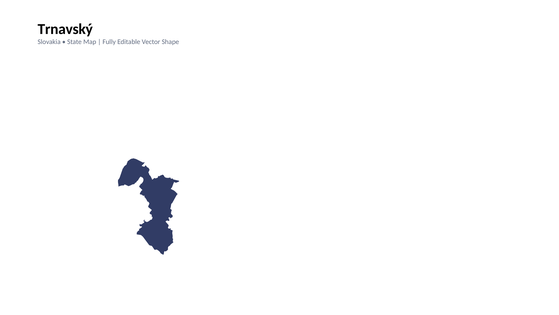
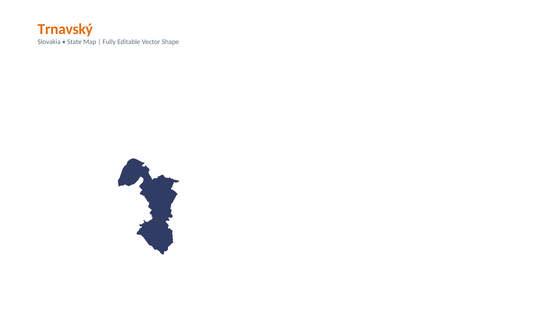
Trnavský colour: black -> orange
